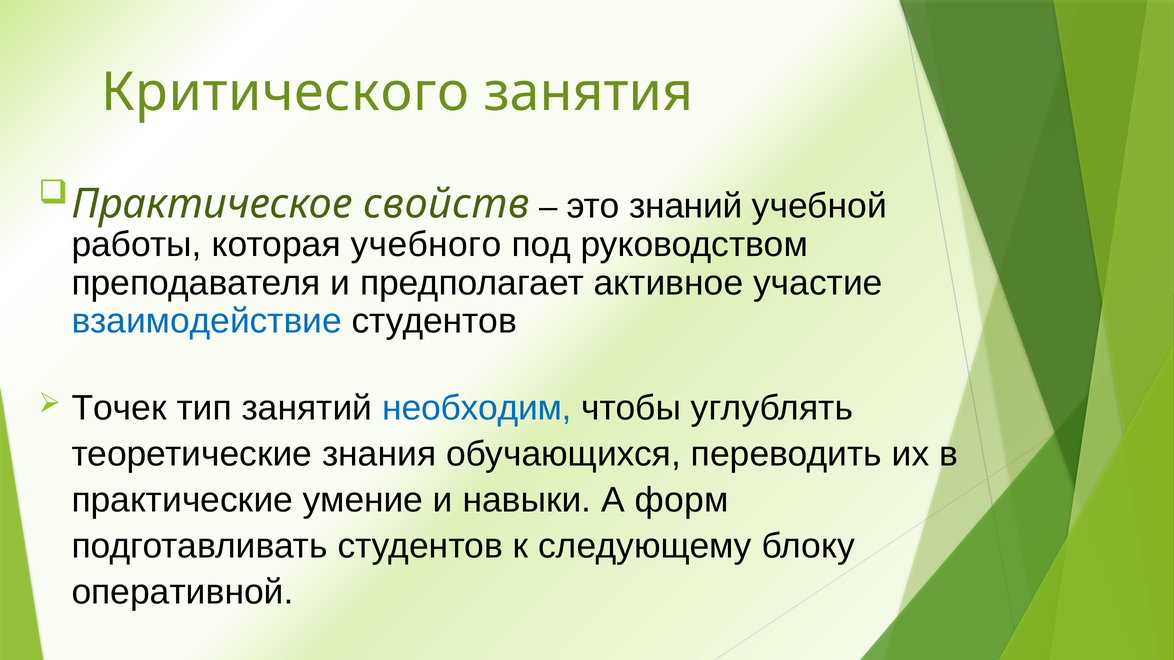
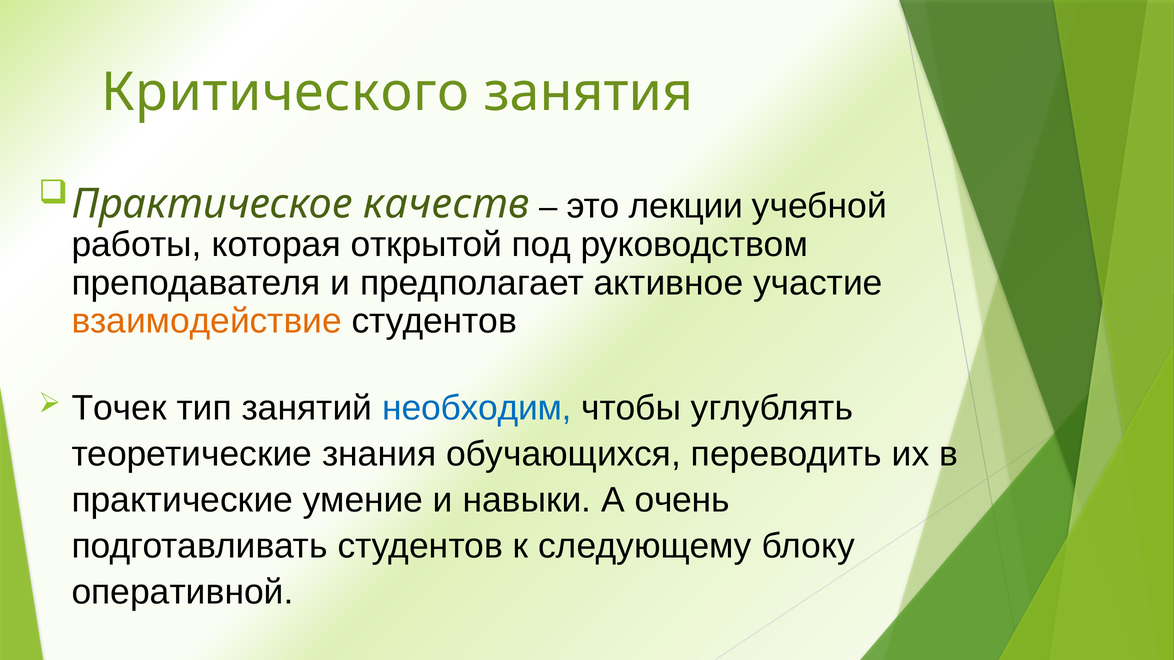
свойств: свойств -> качеств
знаний: знаний -> лекции
учебного: учебного -> открытой
взаимодействие colour: blue -> orange
форм: форм -> очень
